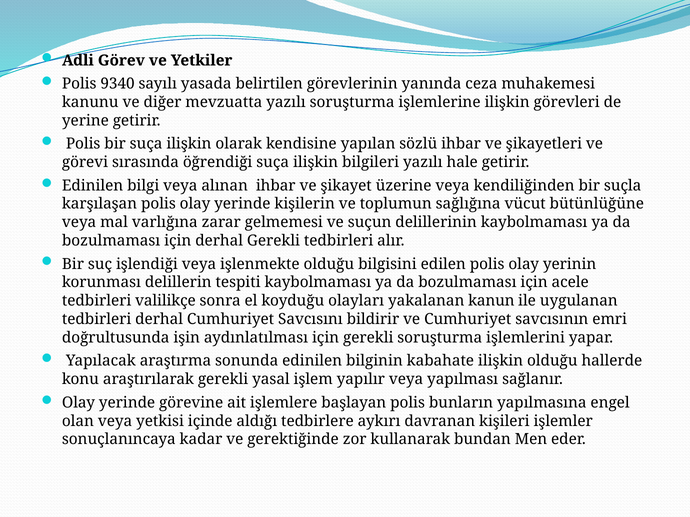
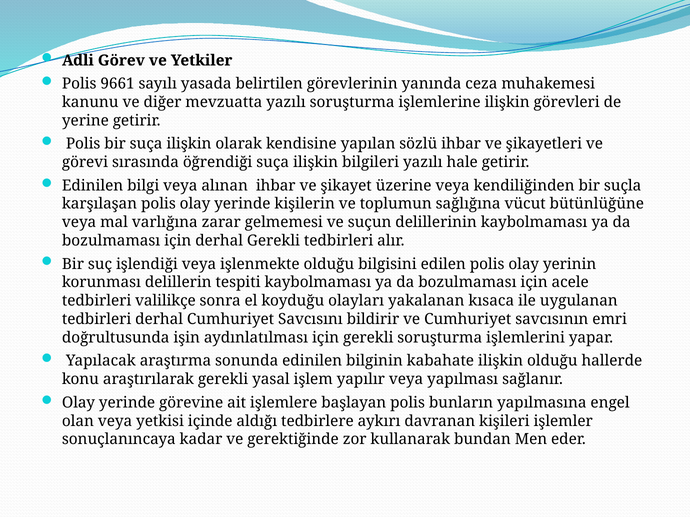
9340: 9340 -> 9661
kanun: kanun -> kısaca
